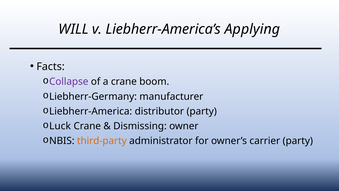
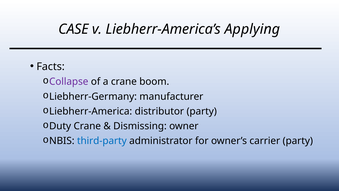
WILL: WILL -> CASE
Luck: Luck -> Duty
third-party colour: orange -> blue
